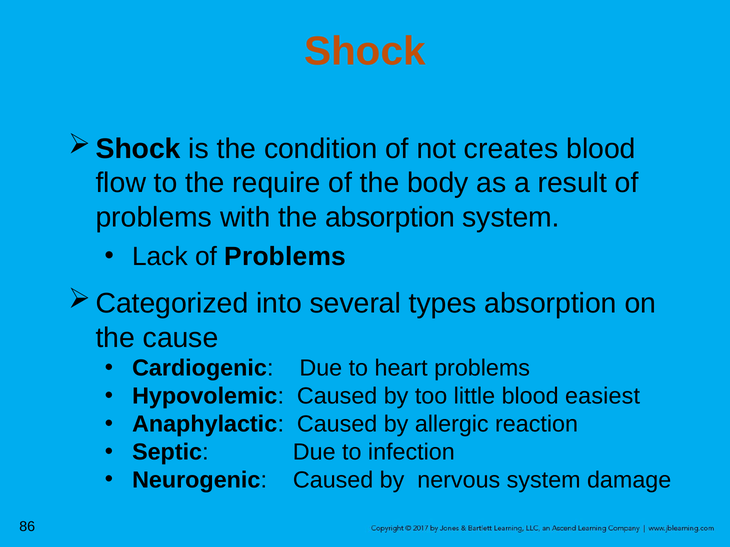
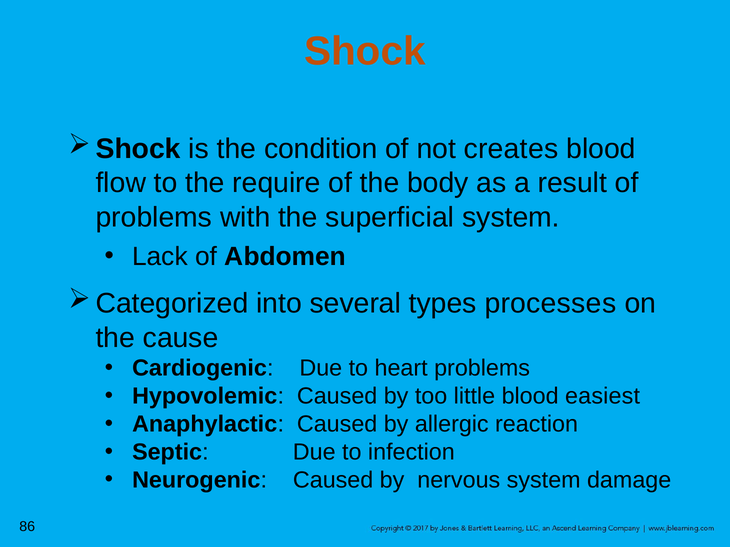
the absorption: absorption -> superficial
Lack of Problems: Problems -> Abdomen
types absorption: absorption -> processes
